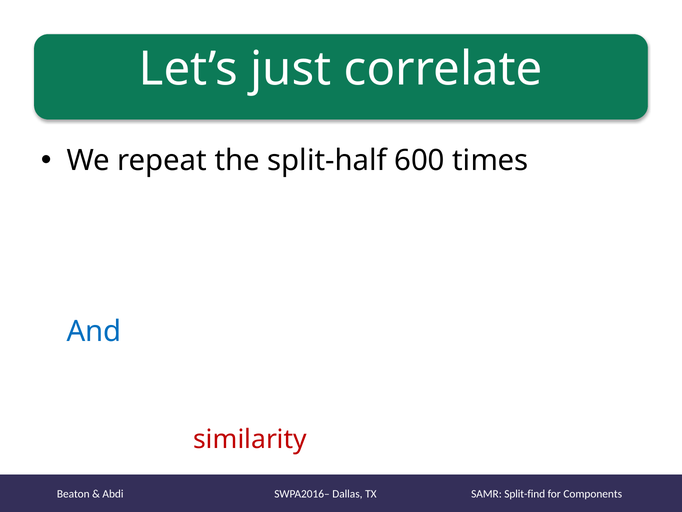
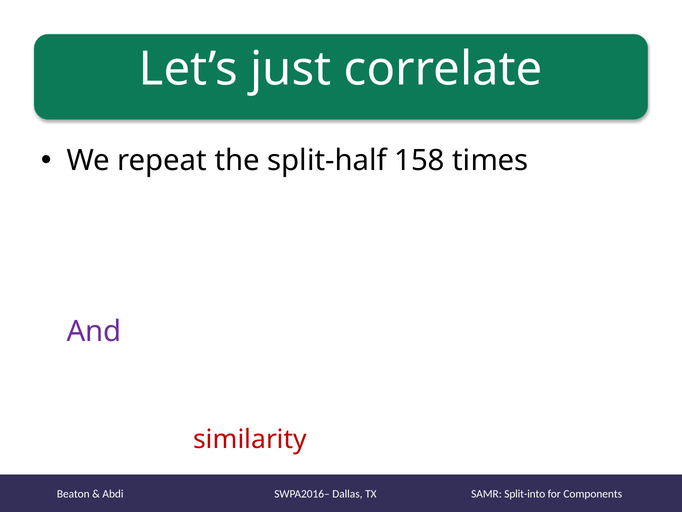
600: 600 -> 158
And colour: blue -> purple
Split-find: Split-find -> Split-into
